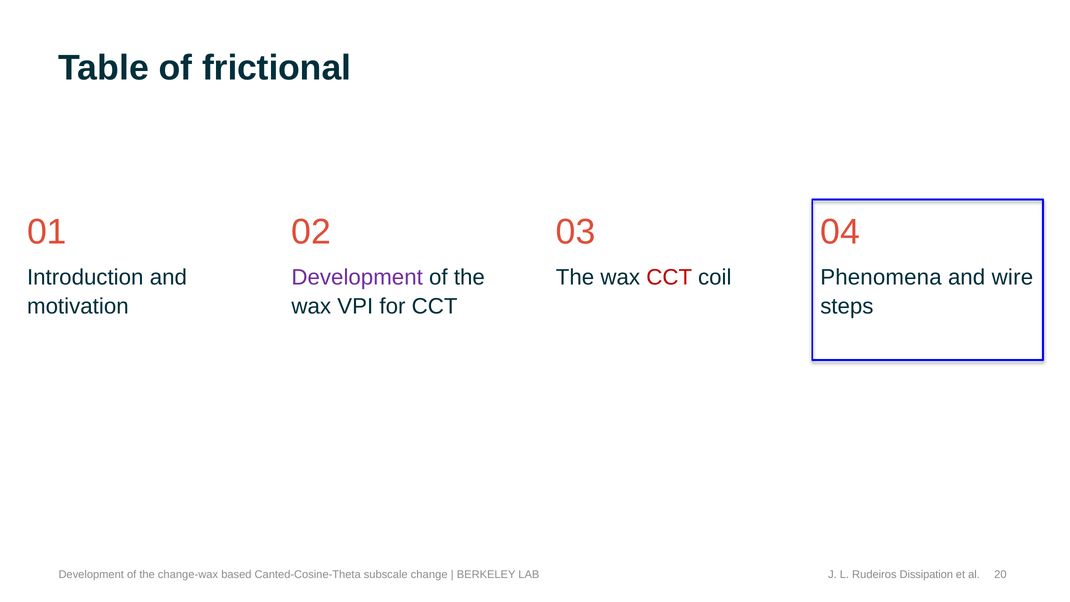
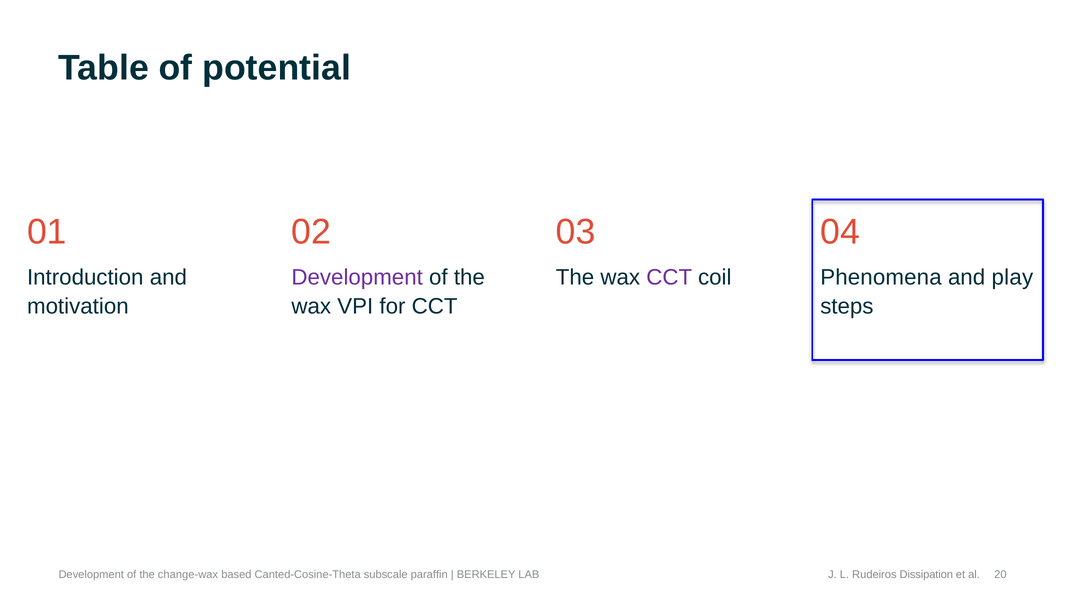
frictional: frictional -> potential
wire: wire -> play
CCT at (669, 277) colour: red -> purple
change: change -> paraffin
